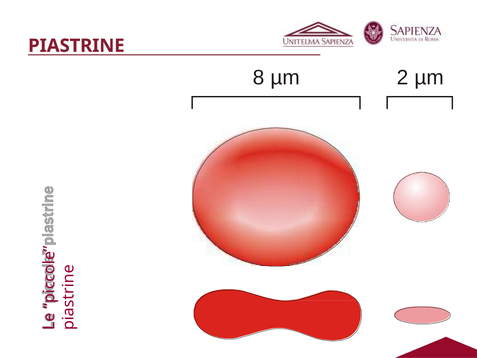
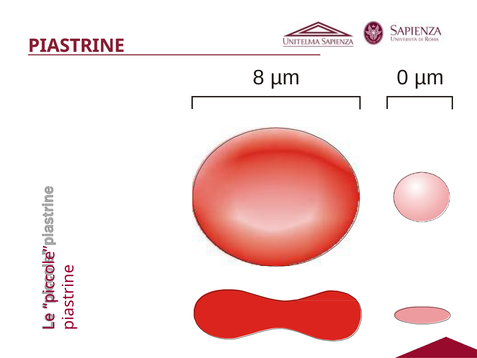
2: 2 -> 0
